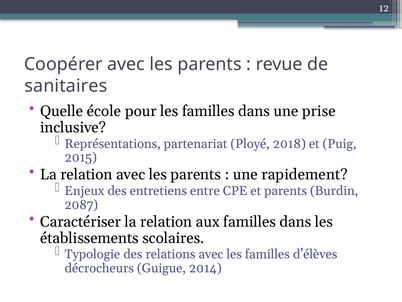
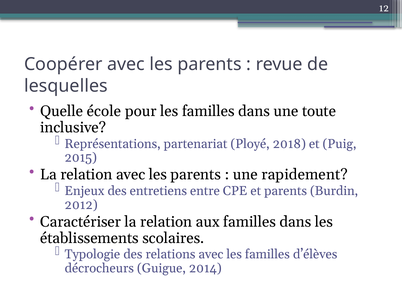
sanitaires: sanitaires -> lesquelles
prise: prise -> toute
2087: 2087 -> 2012
